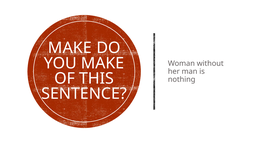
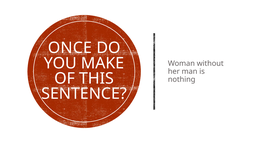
MAKE at (70, 48): MAKE -> ONCE
